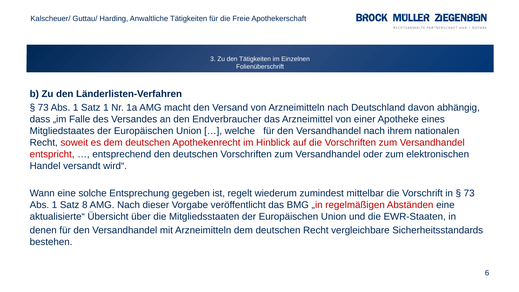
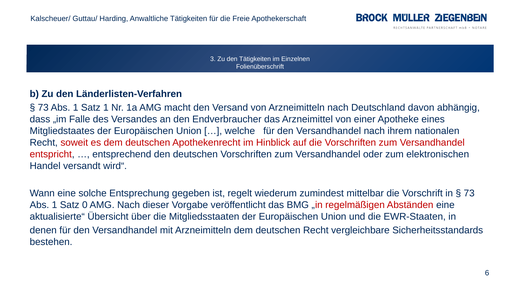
8: 8 -> 0
